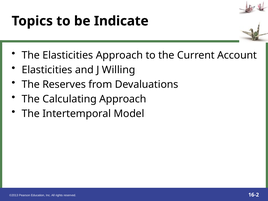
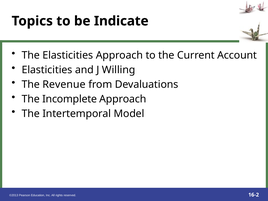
Reserves: Reserves -> Revenue
Calculating: Calculating -> Incomplete
